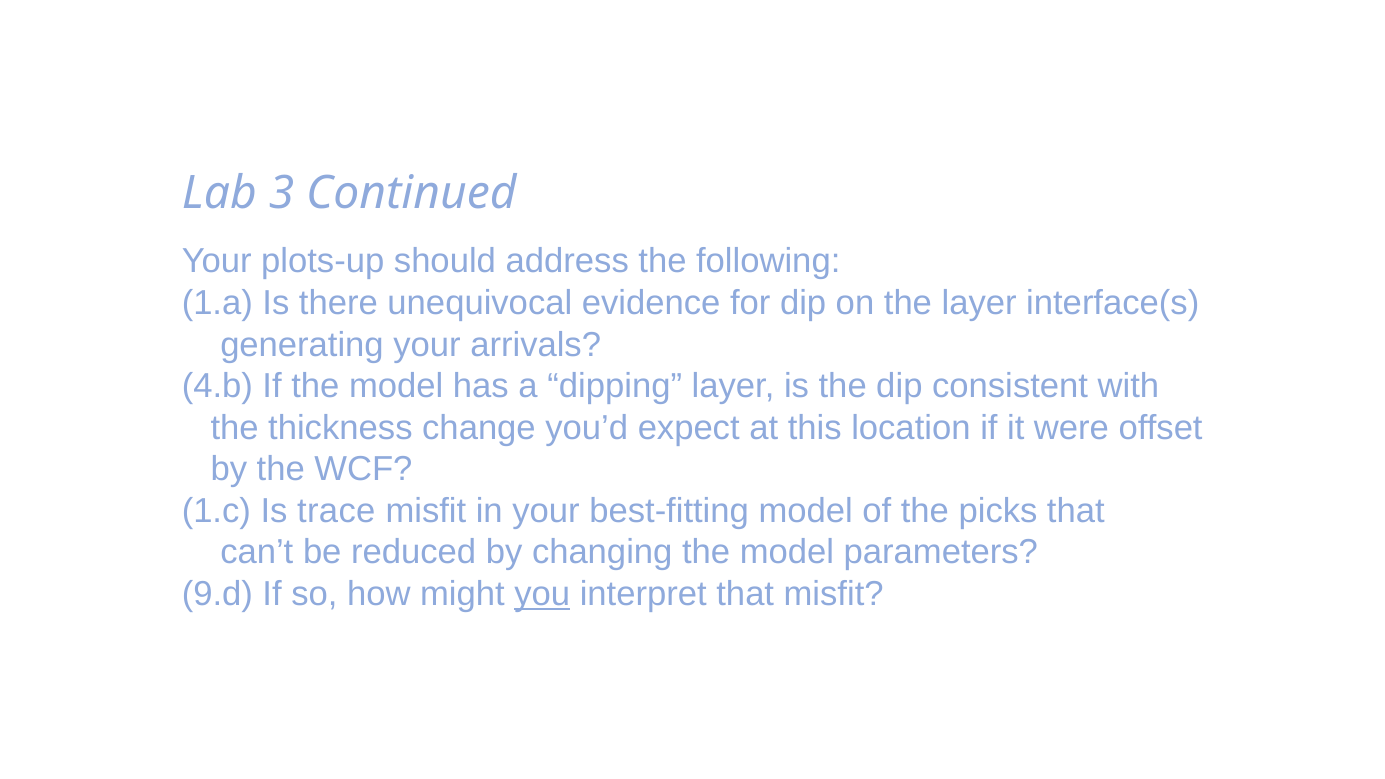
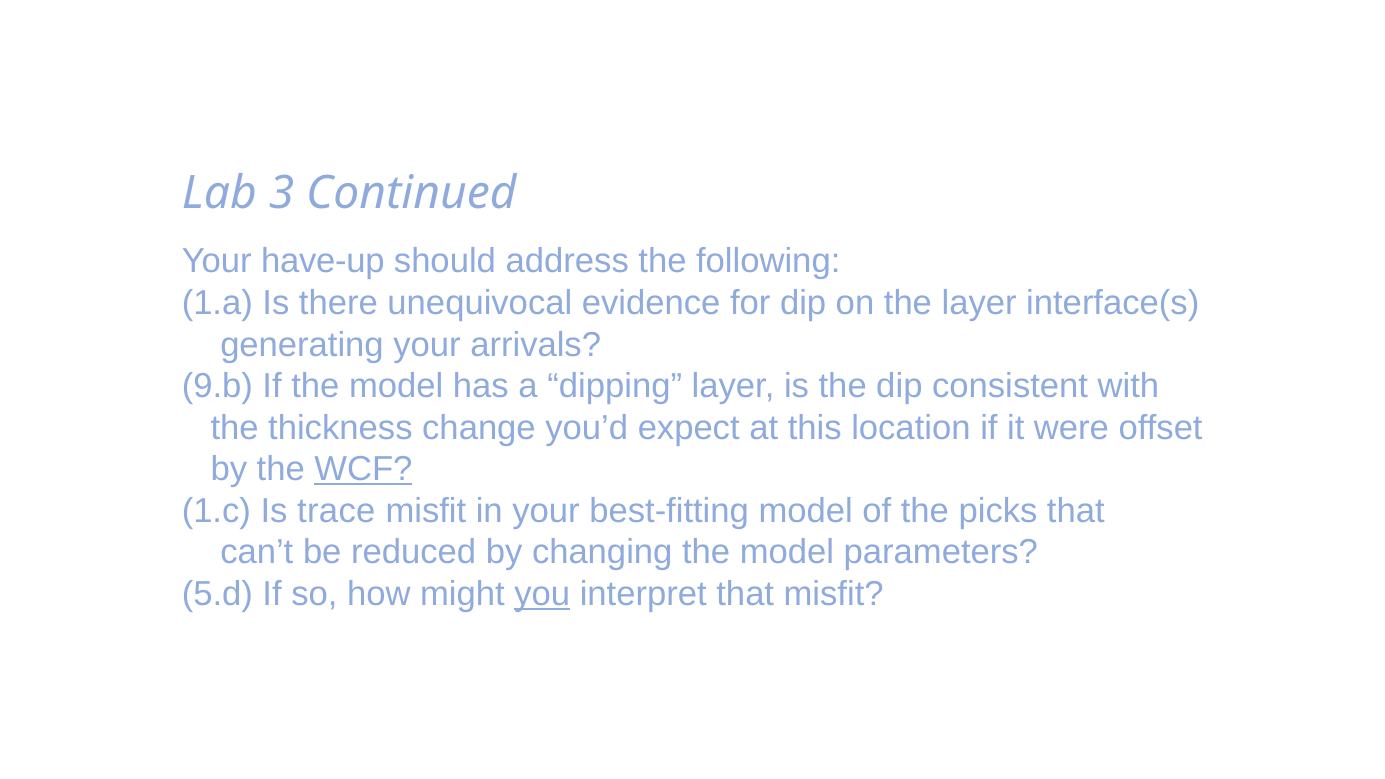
plots-up: plots-up -> have-up
4.b: 4.b -> 9.b
WCF underline: none -> present
9.d: 9.d -> 5.d
